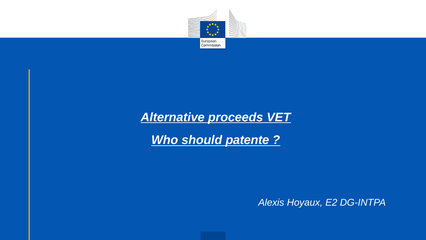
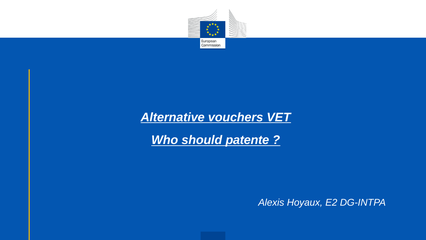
proceeds: proceeds -> vouchers
